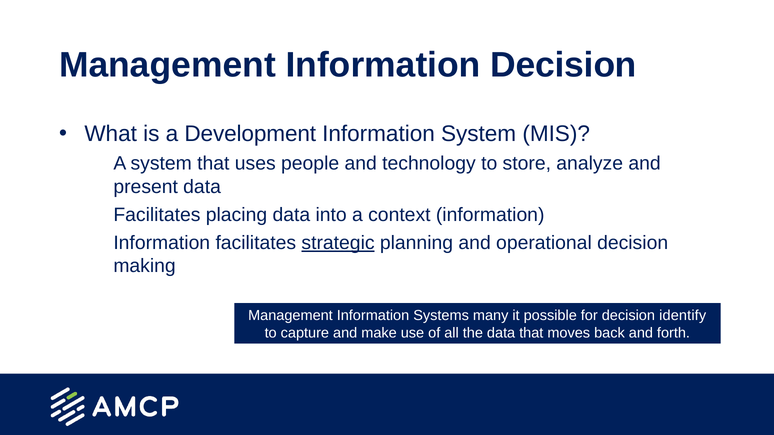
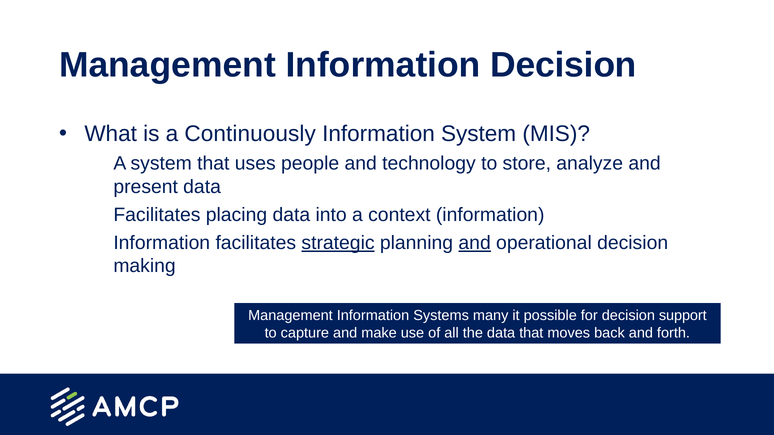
Development: Development -> Continuously
and at (475, 243) underline: none -> present
identify: identify -> support
